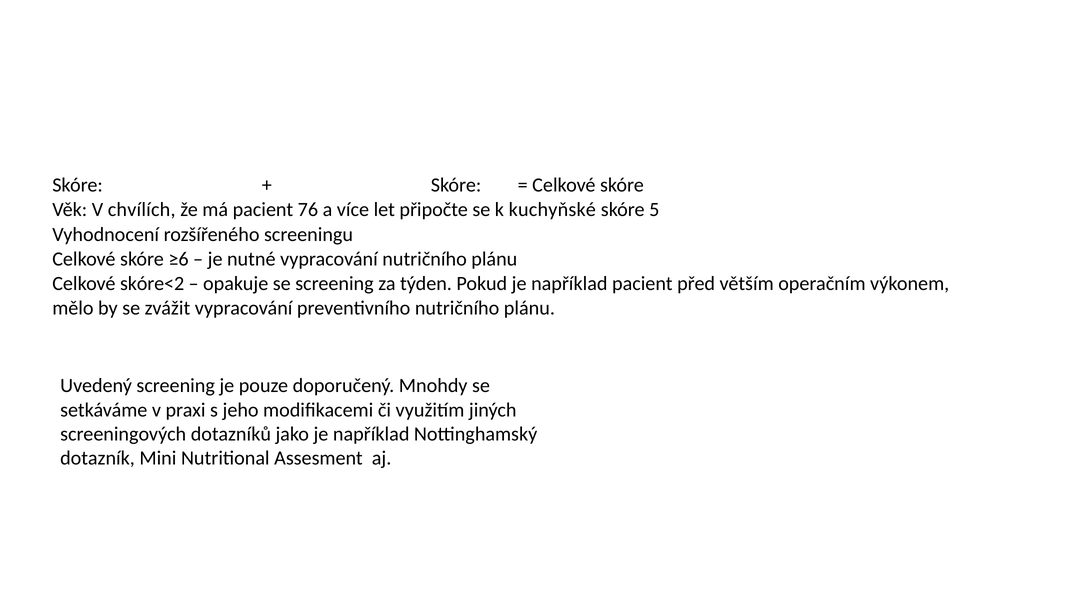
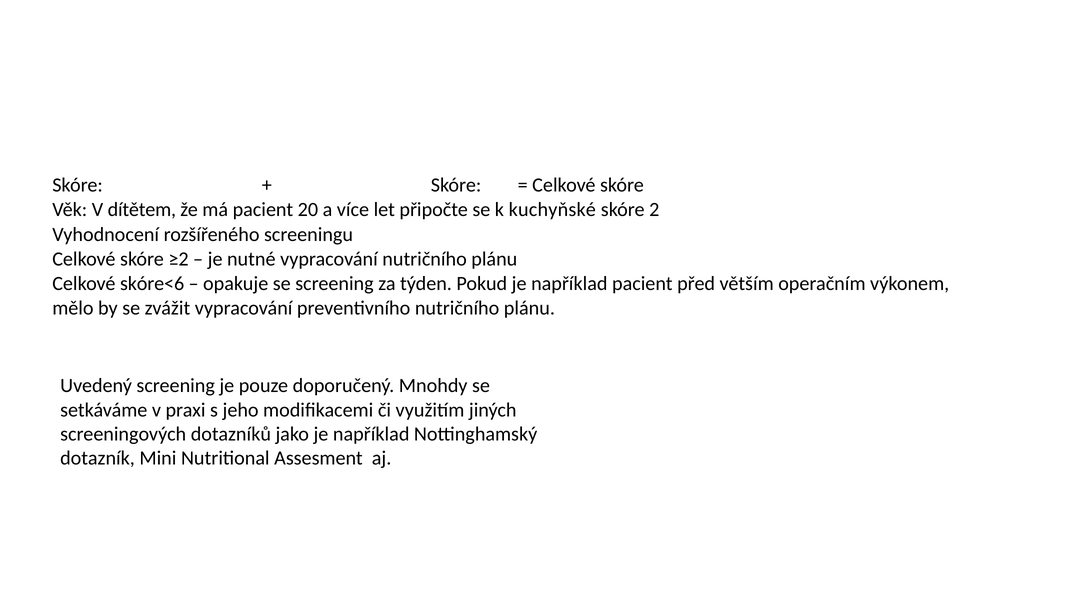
chvílích: chvílích -> dítětem
76: 76 -> 20
5: 5 -> 2
≥6: ≥6 -> ≥2
skóre<2: skóre<2 -> skóre<6
